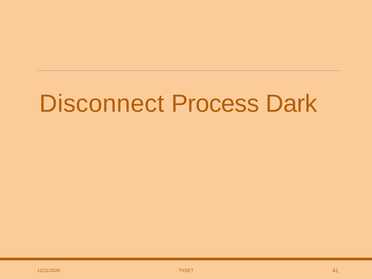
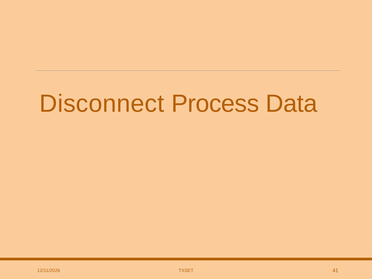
Dark: Dark -> Data
